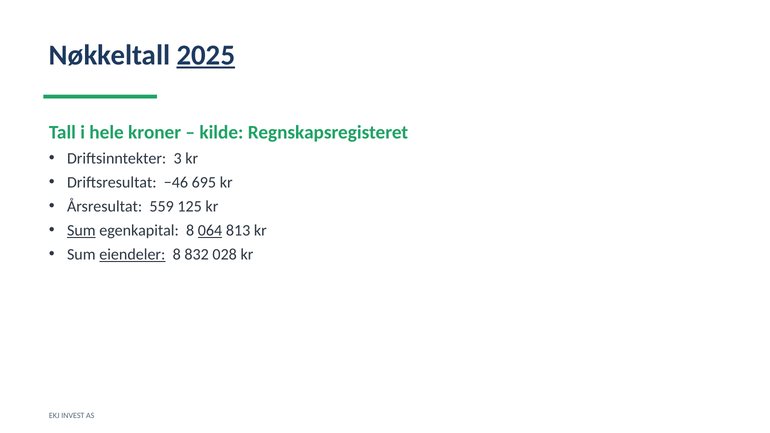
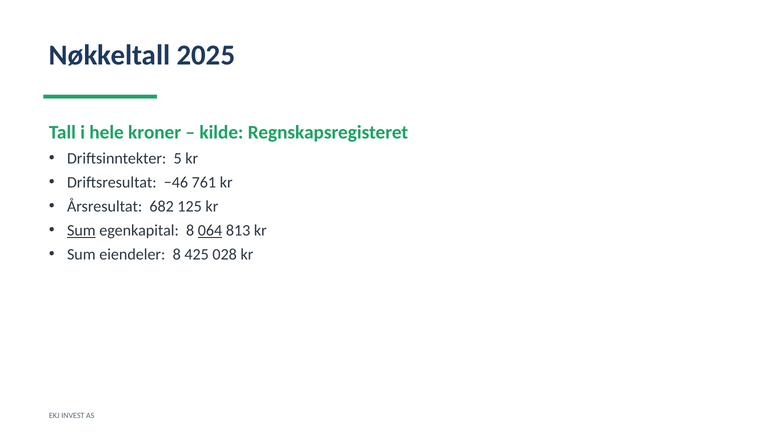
2025 underline: present -> none
3: 3 -> 5
695: 695 -> 761
559: 559 -> 682
eiendeler underline: present -> none
832: 832 -> 425
